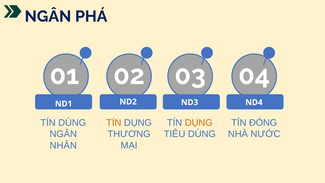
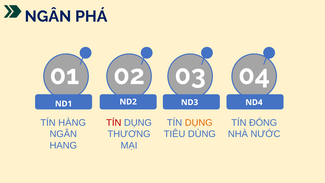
TÍN DÙNG: DÙNG -> HÀNG
TÍN at (114, 123) colour: orange -> red
NHÂN: NHÂN -> HANG
